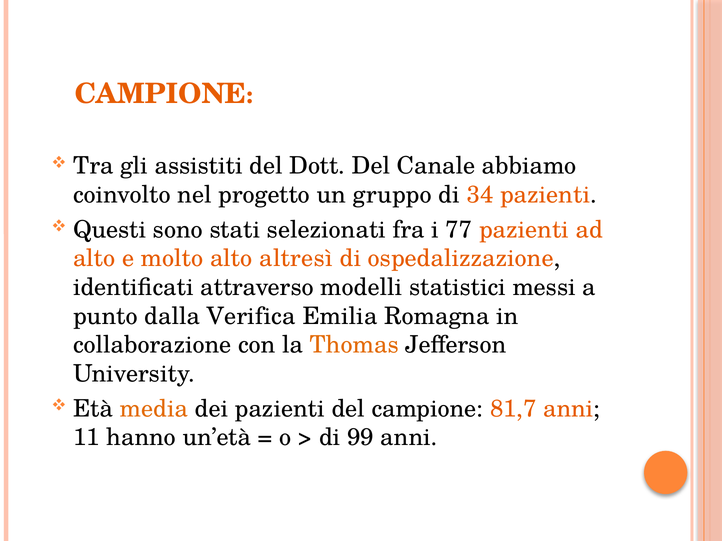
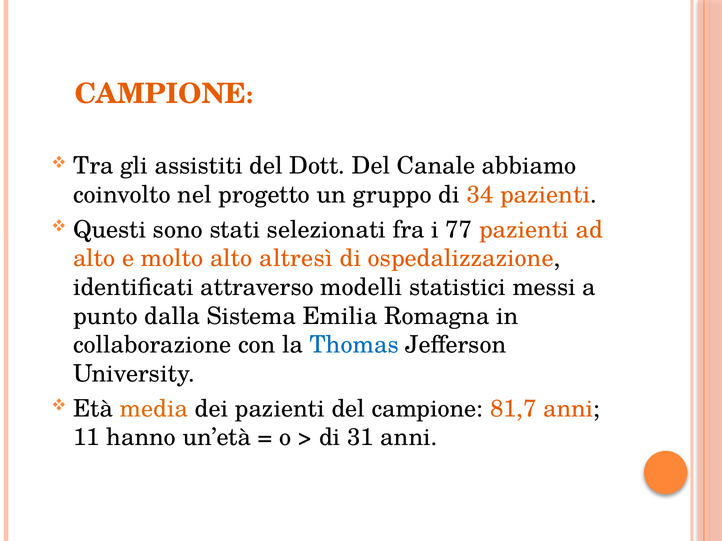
Verifica: Verifica -> Sistema
Thomas colour: orange -> blue
99: 99 -> 31
